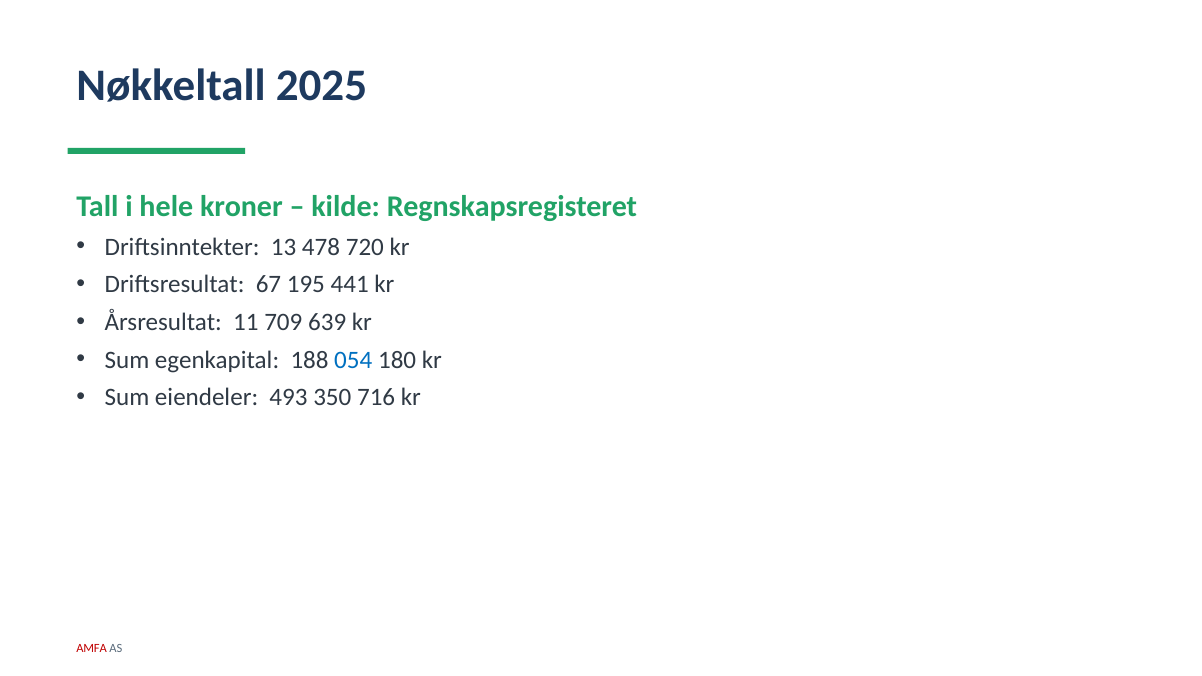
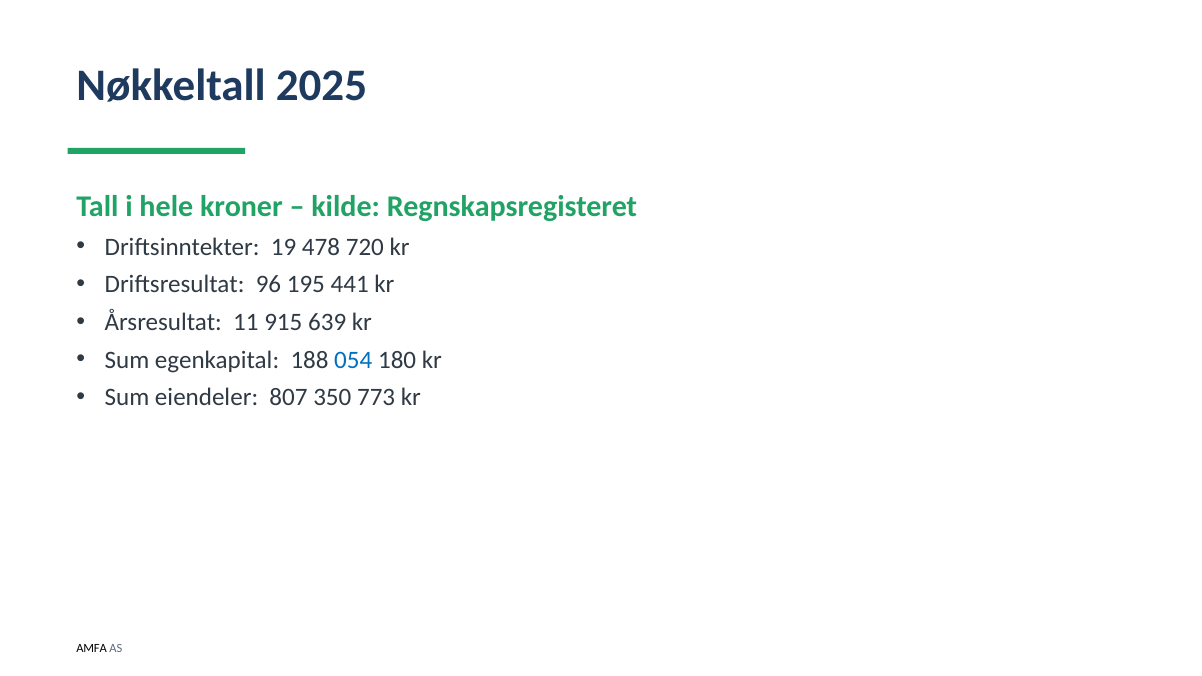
13: 13 -> 19
67: 67 -> 96
709: 709 -> 915
493: 493 -> 807
716: 716 -> 773
AMFA colour: red -> black
